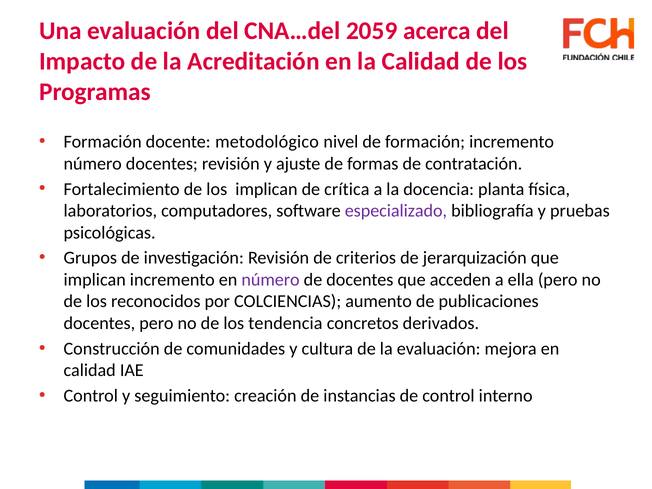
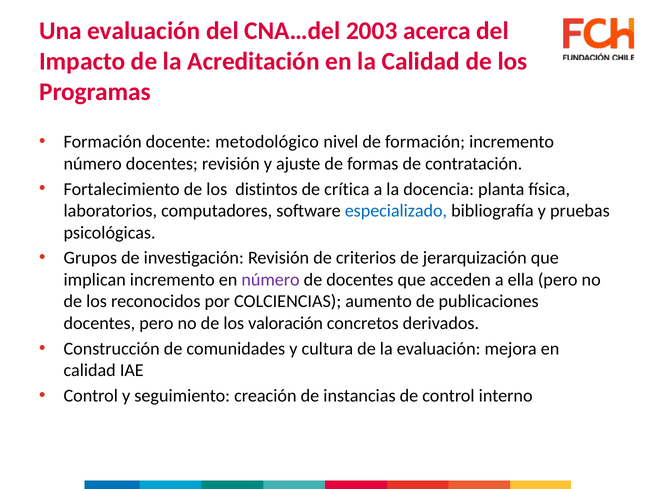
2059: 2059 -> 2003
los implican: implican -> distintos
especializado colour: purple -> blue
tendencia: tendencia -> valoración
